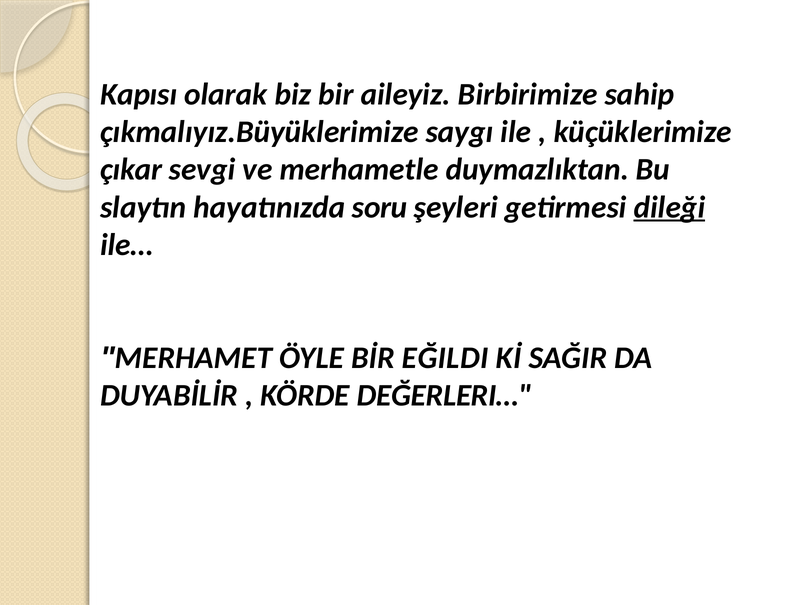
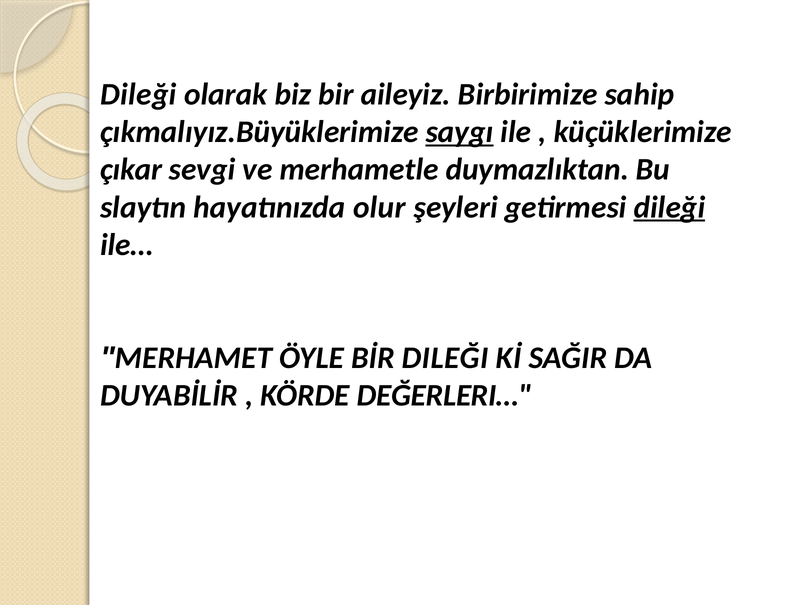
Kapısı at (139, 94): Kapısı -> Dileği
saygı underline: none -> present
soru: soru -> olur
BİR EĞILDI: EĞILDI -> DILEĞI
